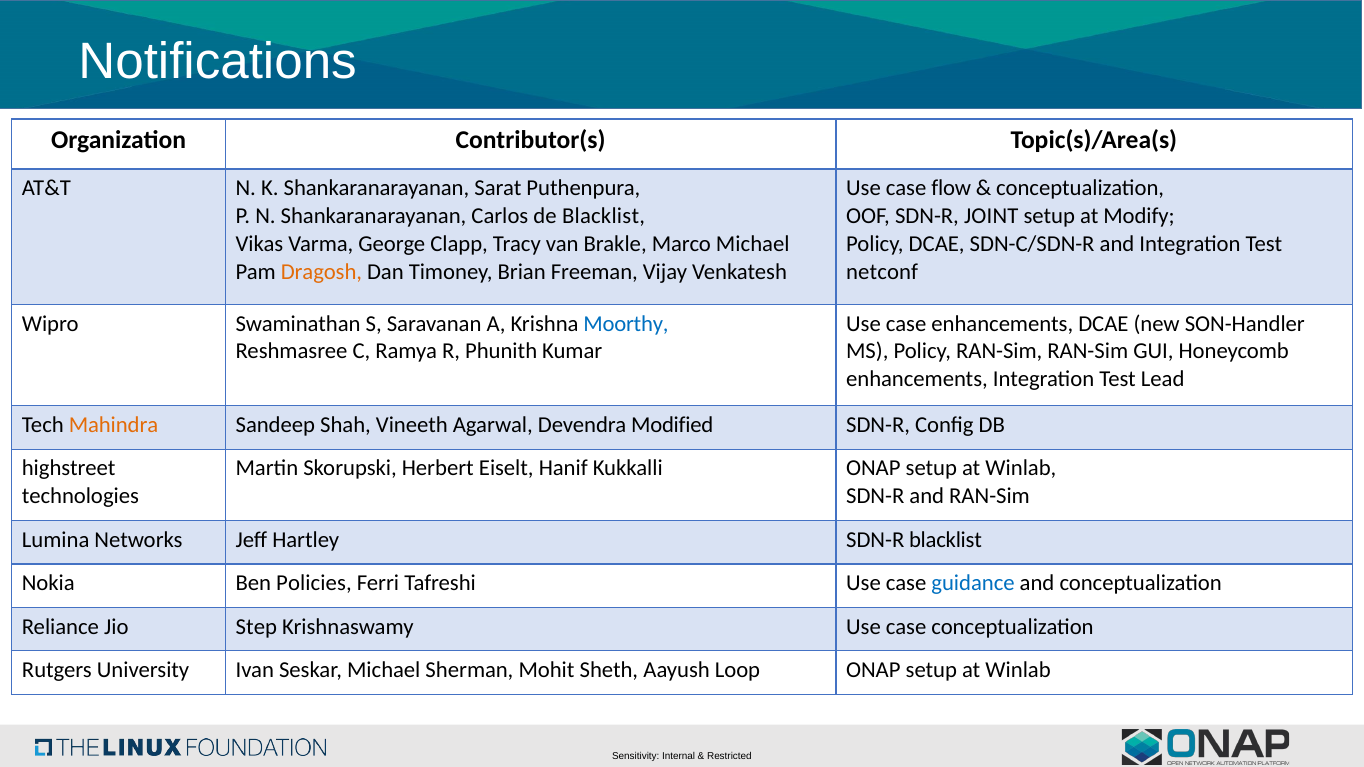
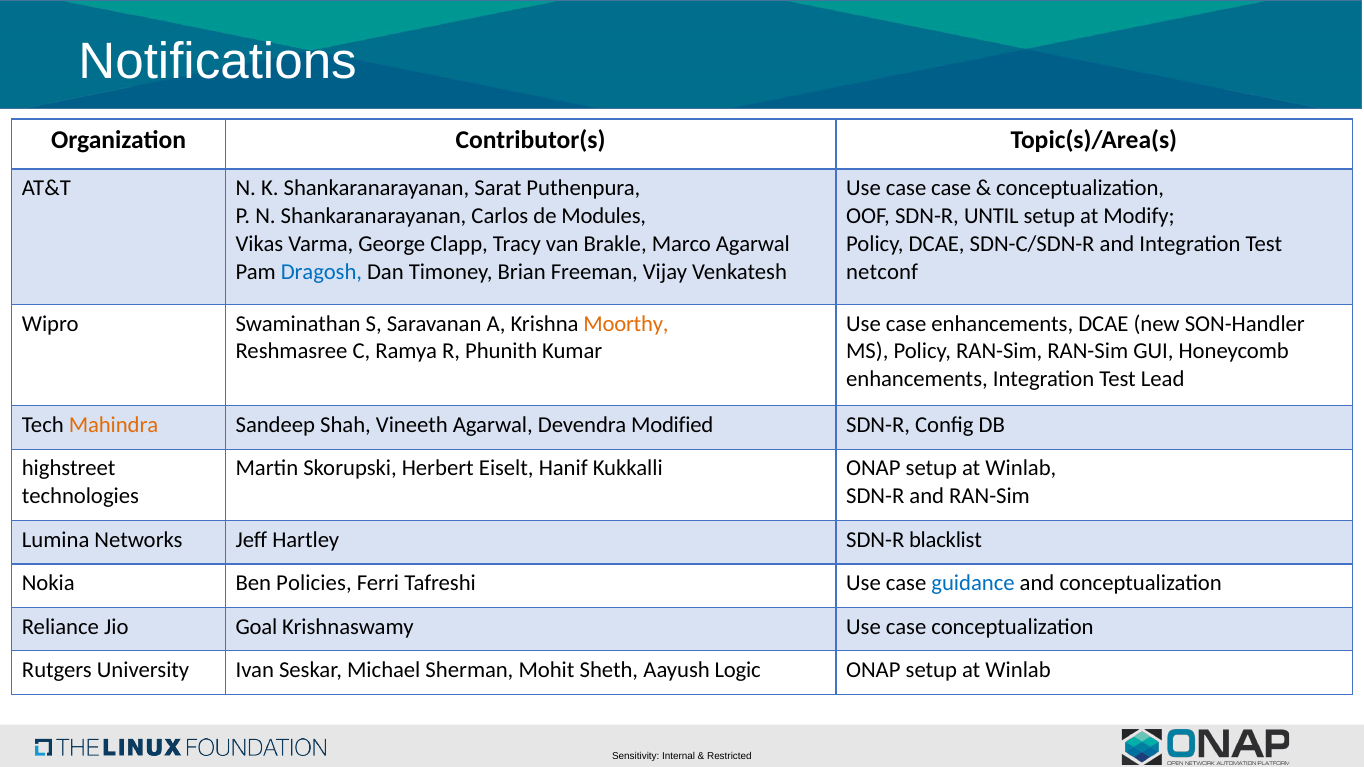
case flow: flow -> case
de Blacklist: Blacklist -> Modules
JOINT: JOINT -> UNTIL
Marco Michael: Michael -> Agarwal
Dragosh colour: orange -> blue
Moorthy colour: blue -> orange
Step: Step -> Goal
Loop: Loop -> Logic
